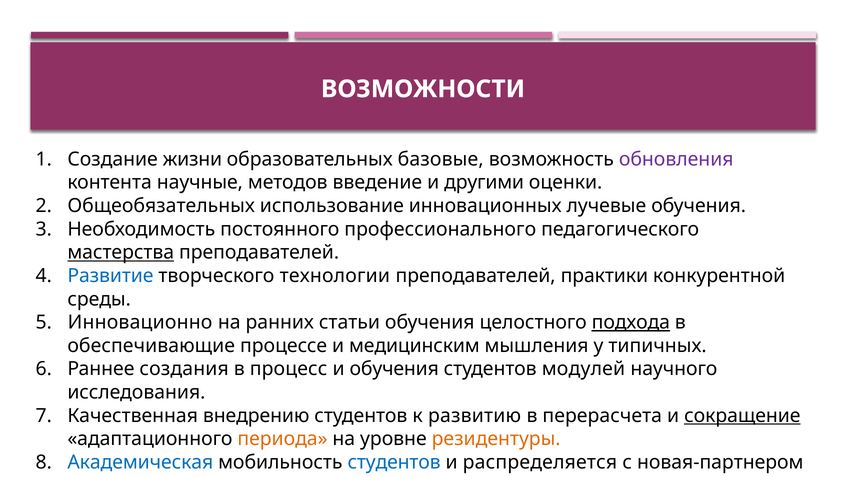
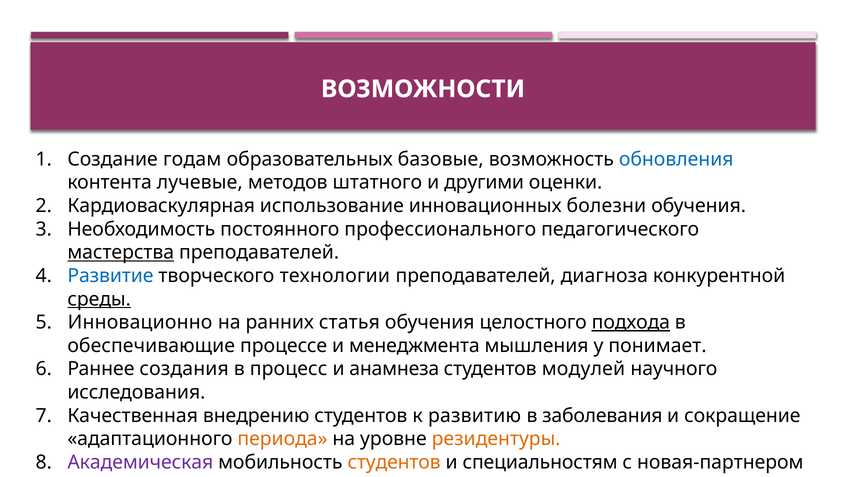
жизни: жизни -> годам
обновления colour: purple -> blue
научные: научные -> лучевые
введение: введение -> штатного
Общеобязательных: Общеобязательных -> Кардиоваскулярная
лучевые: лучевые -> болезни
практики: практики -> диагноза
среды underline: none -> present
статьи: статьи -> статья
медицинским: медицинским -> менеджмента
типичных: типичных -> понимает
и обучения: обучения -> анамнеза
перерасчета: перерасчета -> заболевания
сокращение underline: present -> none
Академическая colour: blue -> purple
студентов at (394, 462) colour: blue -> orange
распределяется: распределяется -> специальностям
